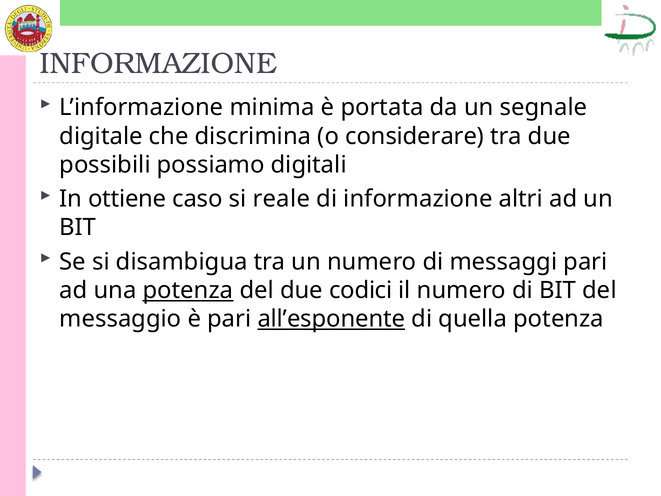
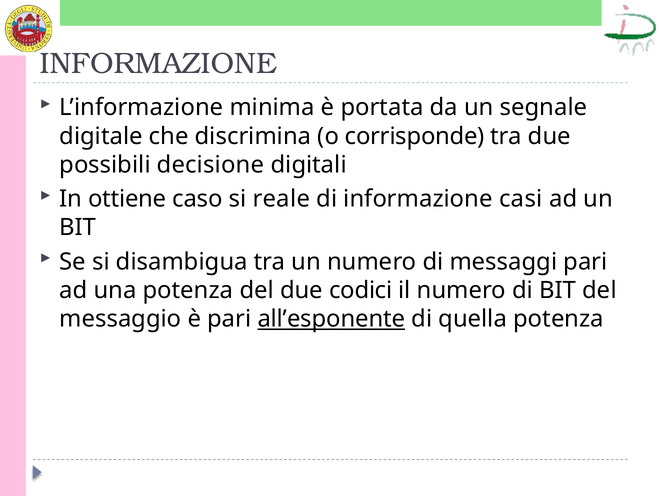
considerare: considerare -> corrisponde
possiamo: possiamo -> decisione
altri: altri -> casi
potenza at (188, 290) underline: present -> none
